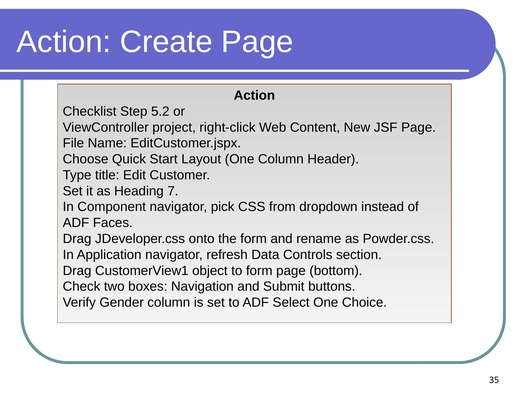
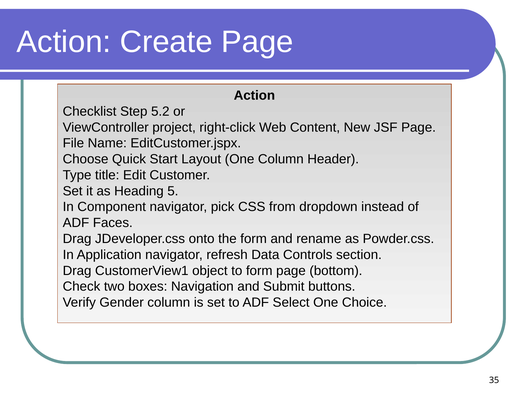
7: 7 -> 5
